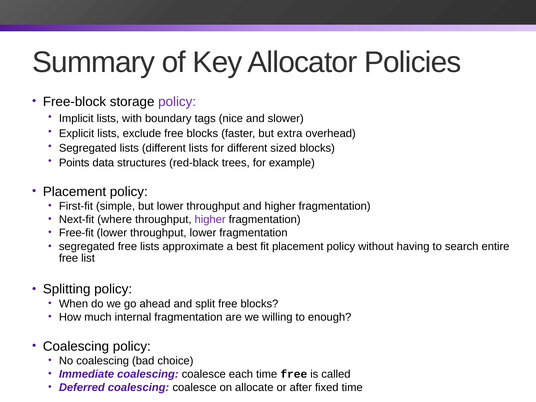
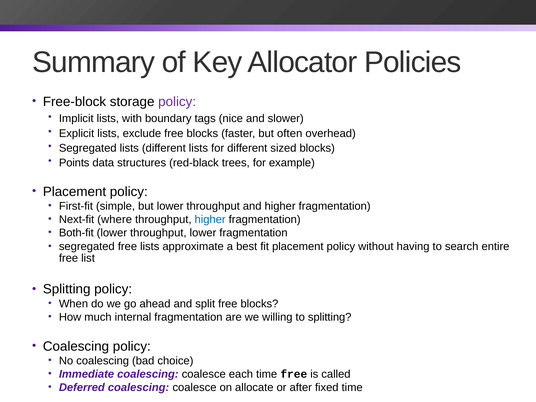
extra: extra -> often
higher at (210, 219) colour: purple -> blue
Free-fit: Free-fit -> Both-fit
to enough: enough -> splitting
